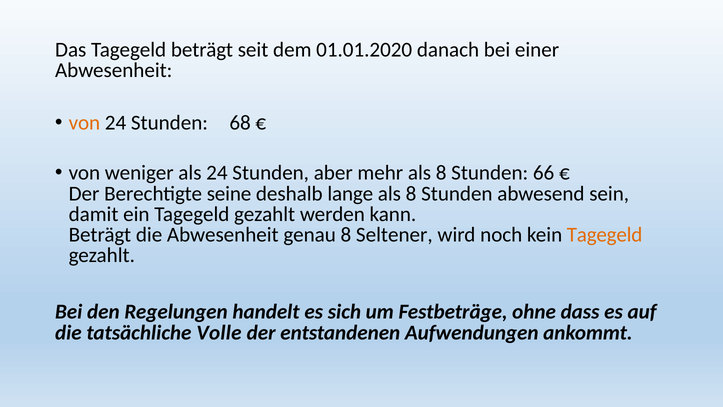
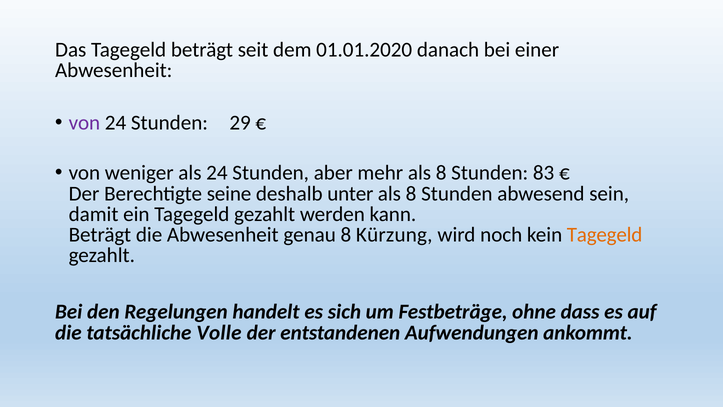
von at (84, 123) colour: orange -> purple
68: 68 -> 29
66: 66 -> 83
lange: lange -> unter
Seltener: Seltener -> Kürzung
